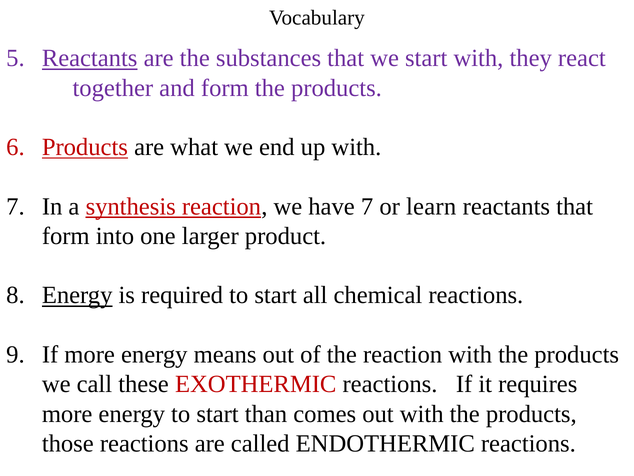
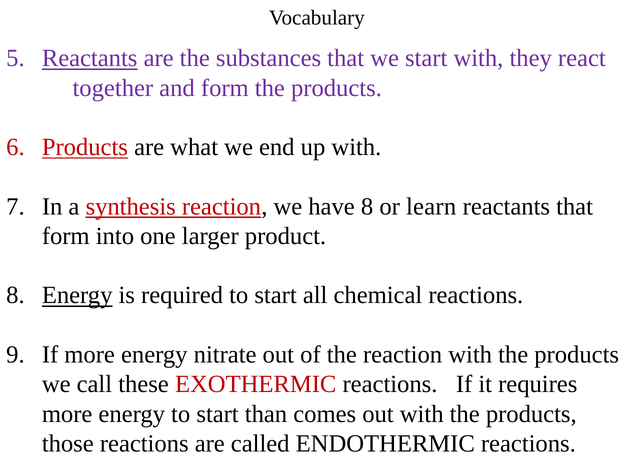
have 7: 7 -> 8
means: means -> nitrate
